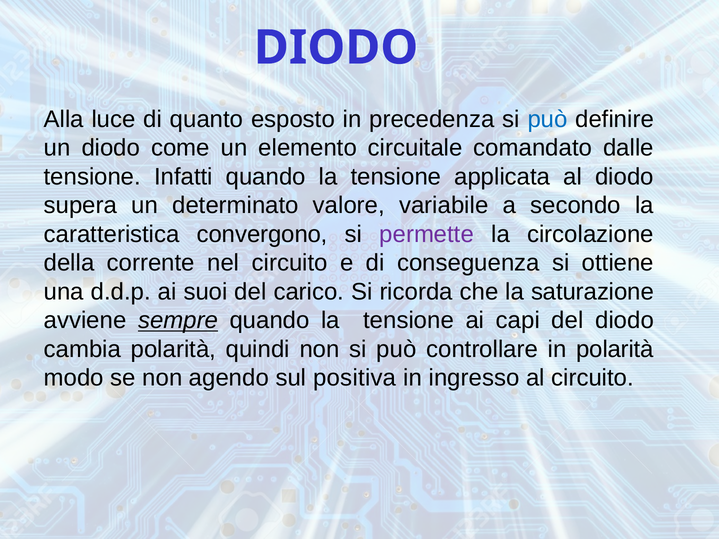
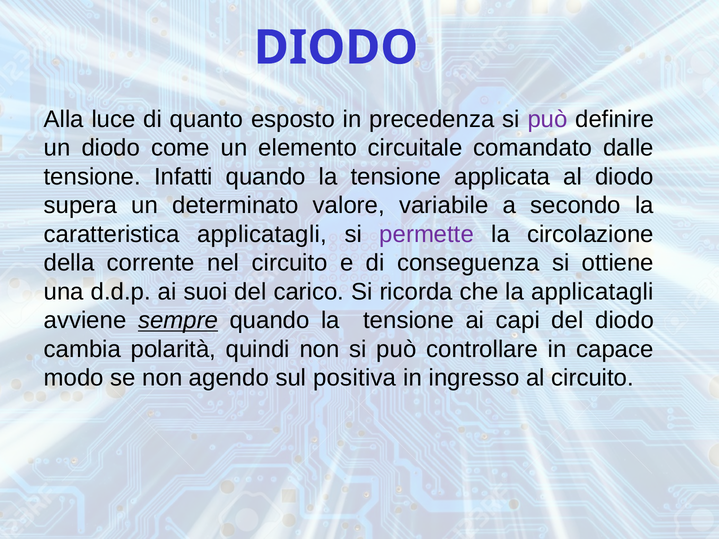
può at (547, 119) colour: blue -> purple
caratteristica convergono: convergono -> applicatagli
la saturazione: saturazione -> applicatagli
in polarità: polarità -> capace
